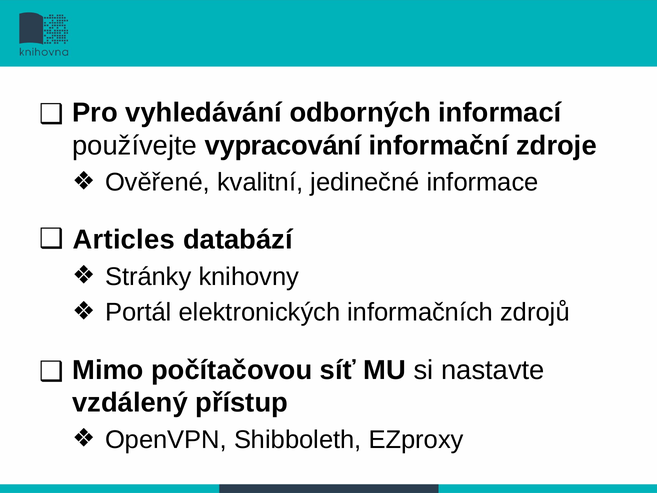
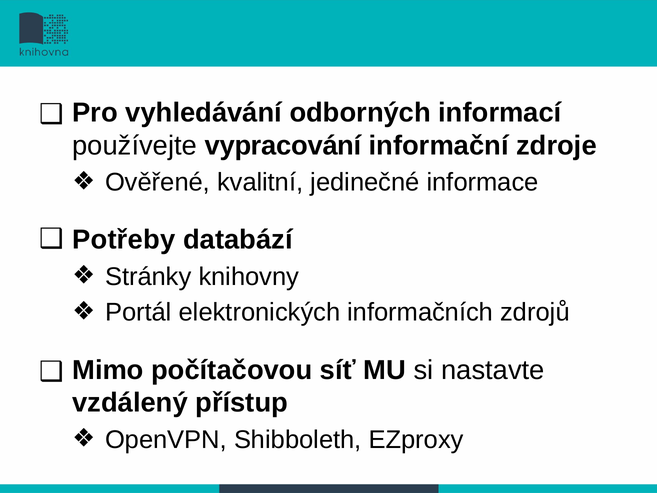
Articles: Articles -> Potřeby
